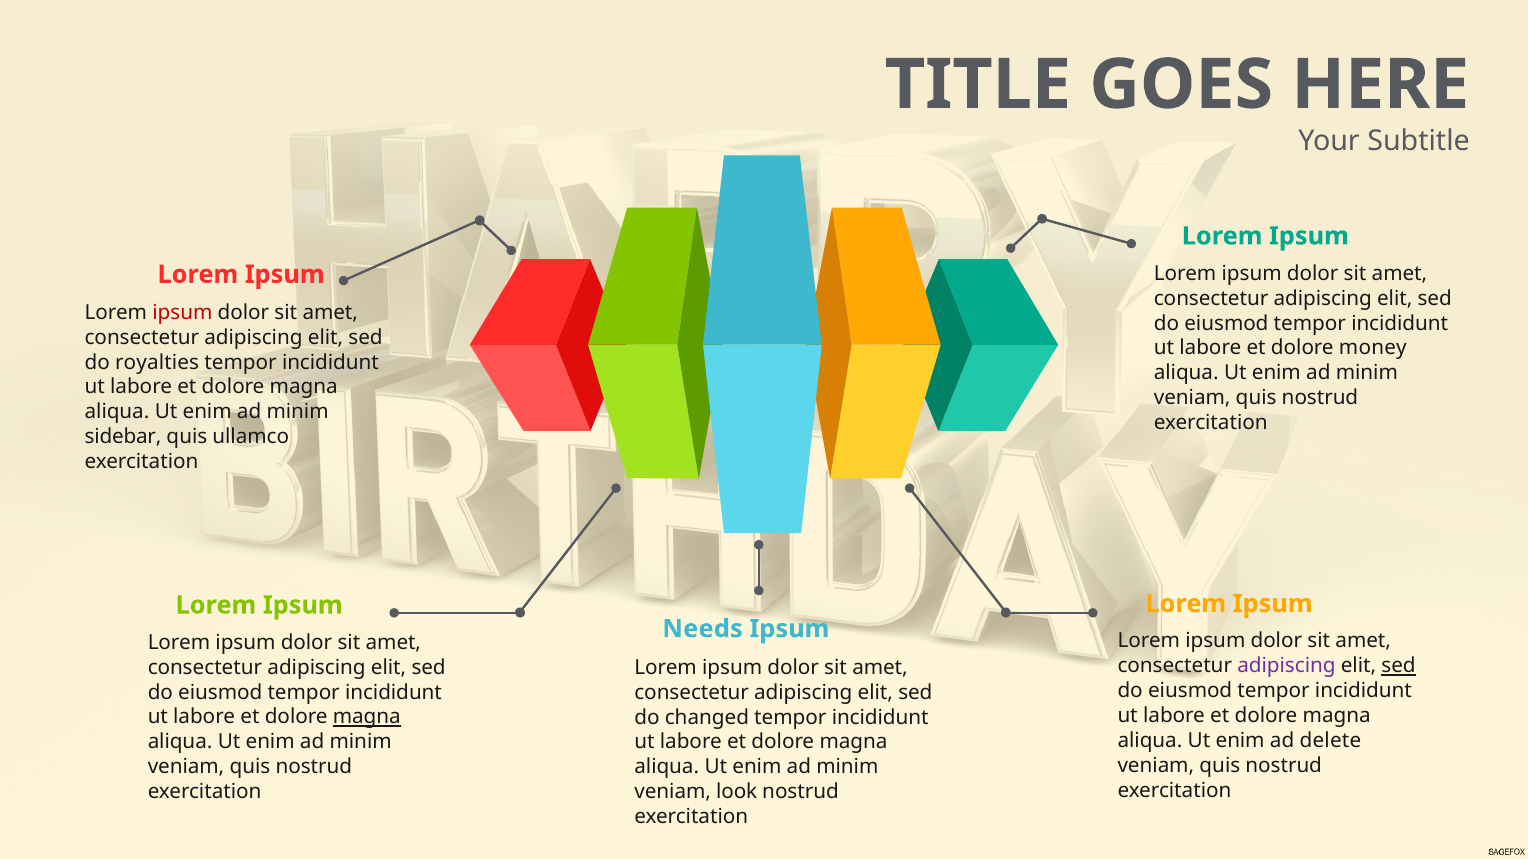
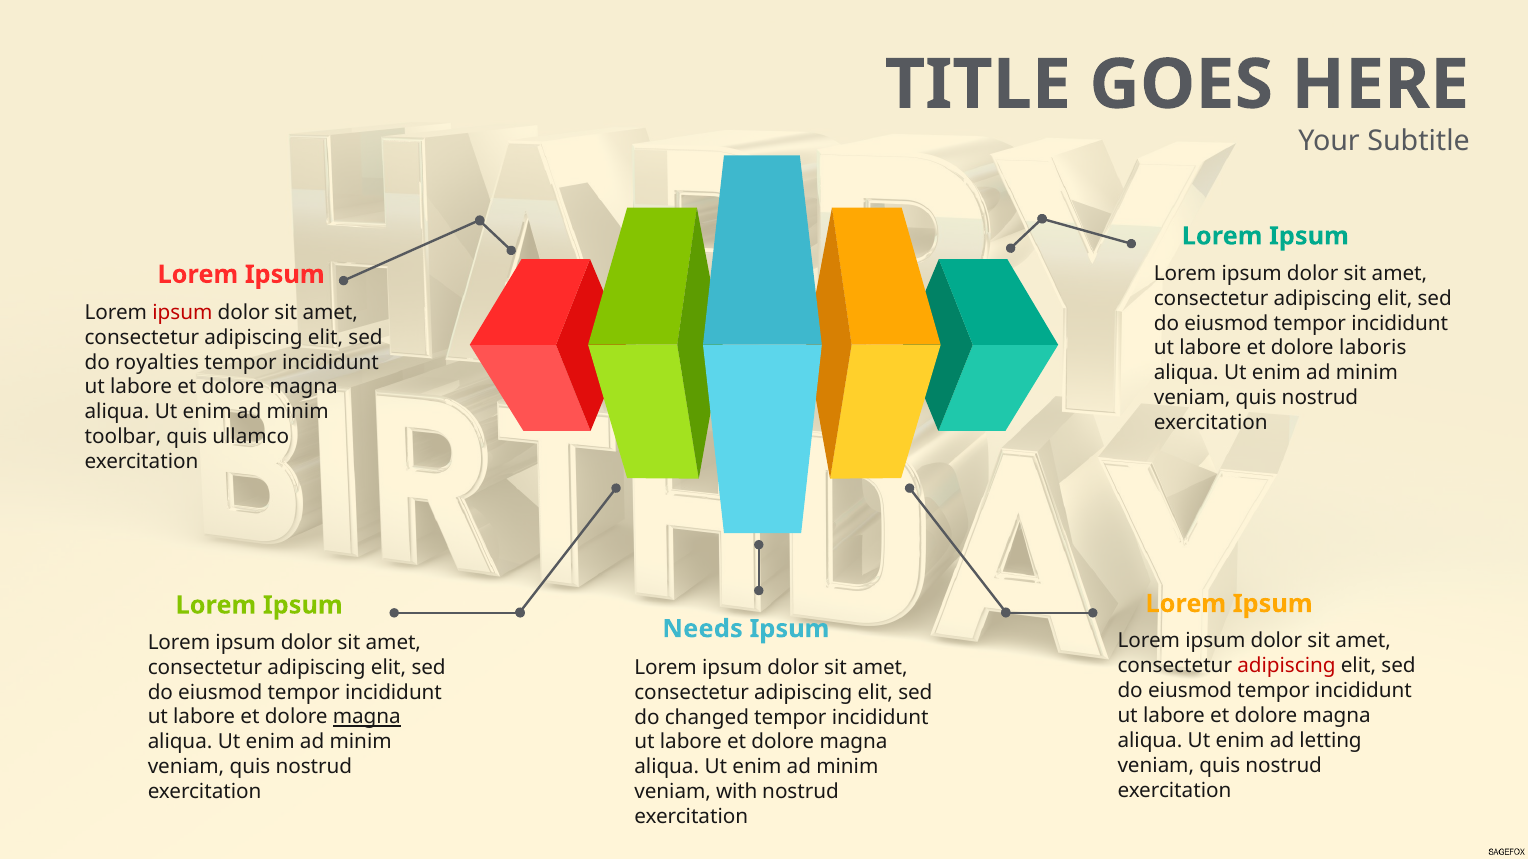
money: money -> laboris
sidebar: sidebar -> toolbar
adipiscing at (1286, 666) colour: purple -> red
sed at (1399, 666) underline: present -> none
delete: delete -> letting
look: look -> with
